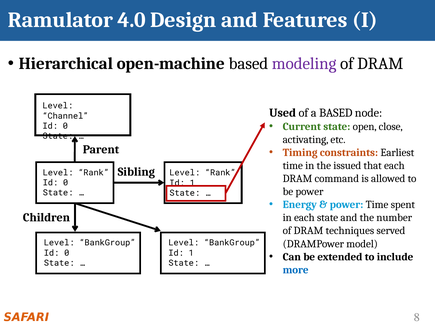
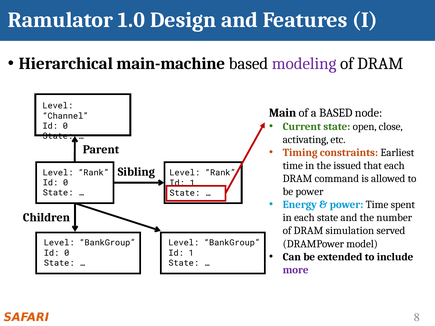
4.0: 4.0 -> 1.0
open-machine: open-machine -> main-machine
Used: Used -> Main
techniques: techniques -> simulation
more colour: blue -> purple
